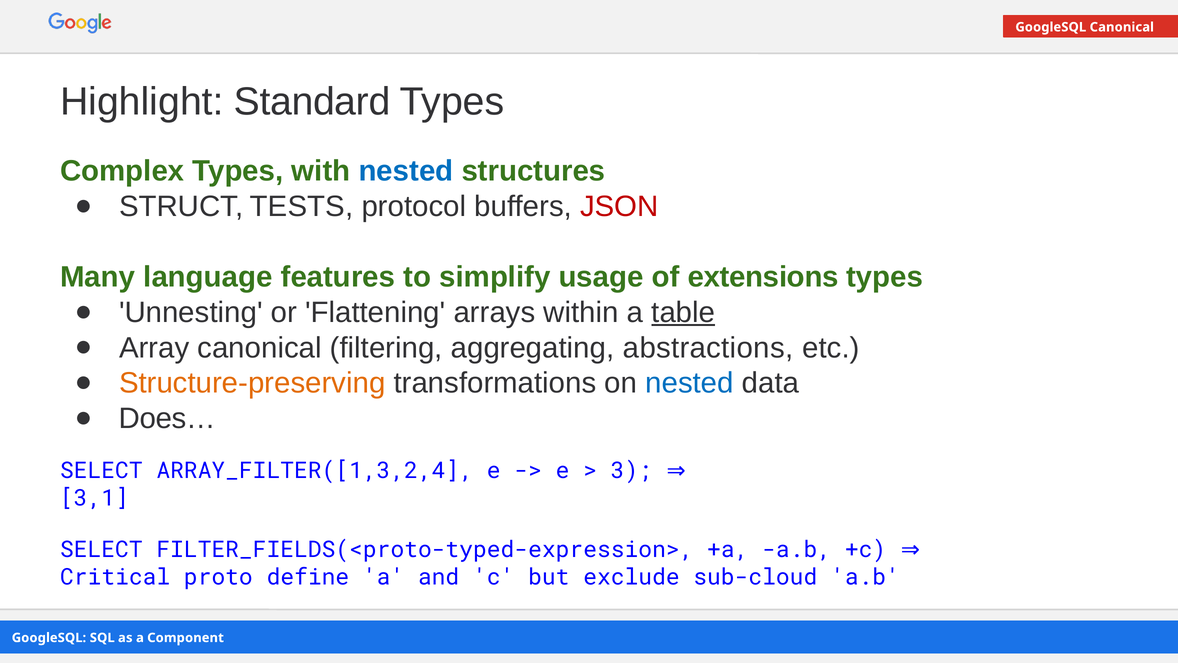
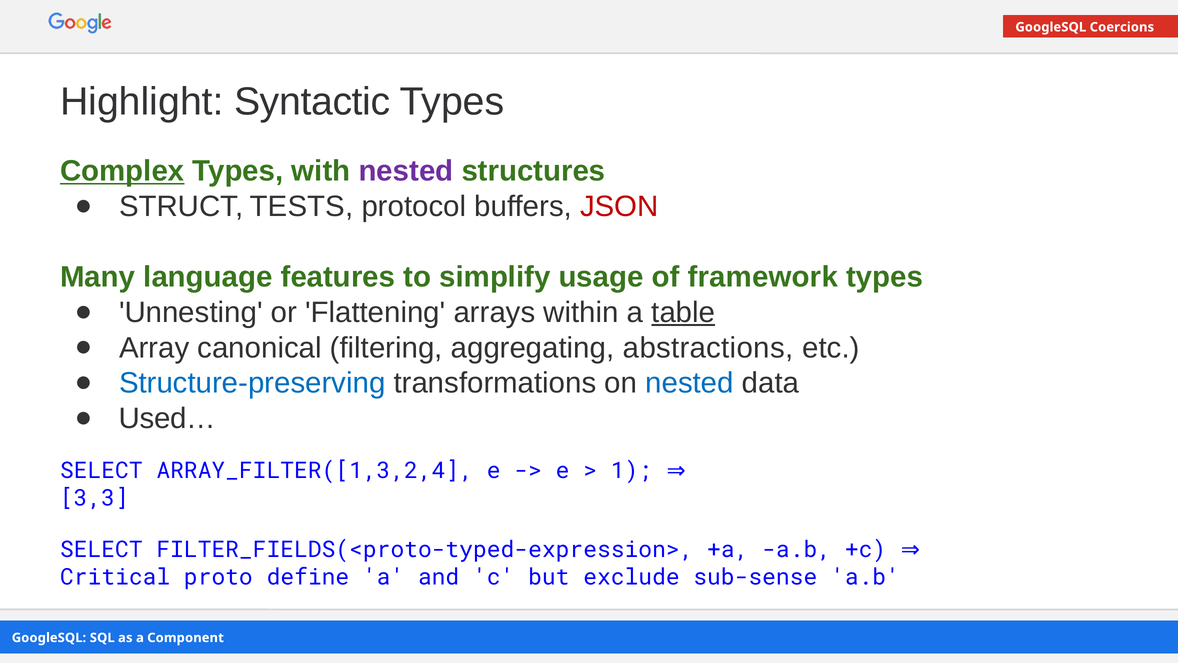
Canonical at (1122, 27): Canonical -> Coercions
Standard: Standard -> Syntactic
Complex underline: none -> present
nested at (406, 171) colour: blue -> purple
extensions: extensions -> framework
Structure-preserving colour: orange -> blue
Does…: Does… -> Used…
3: 3 -> 1
3,1: 3,1 -> 3,3
sub-cloud: sub-cloud -> sub-sense
